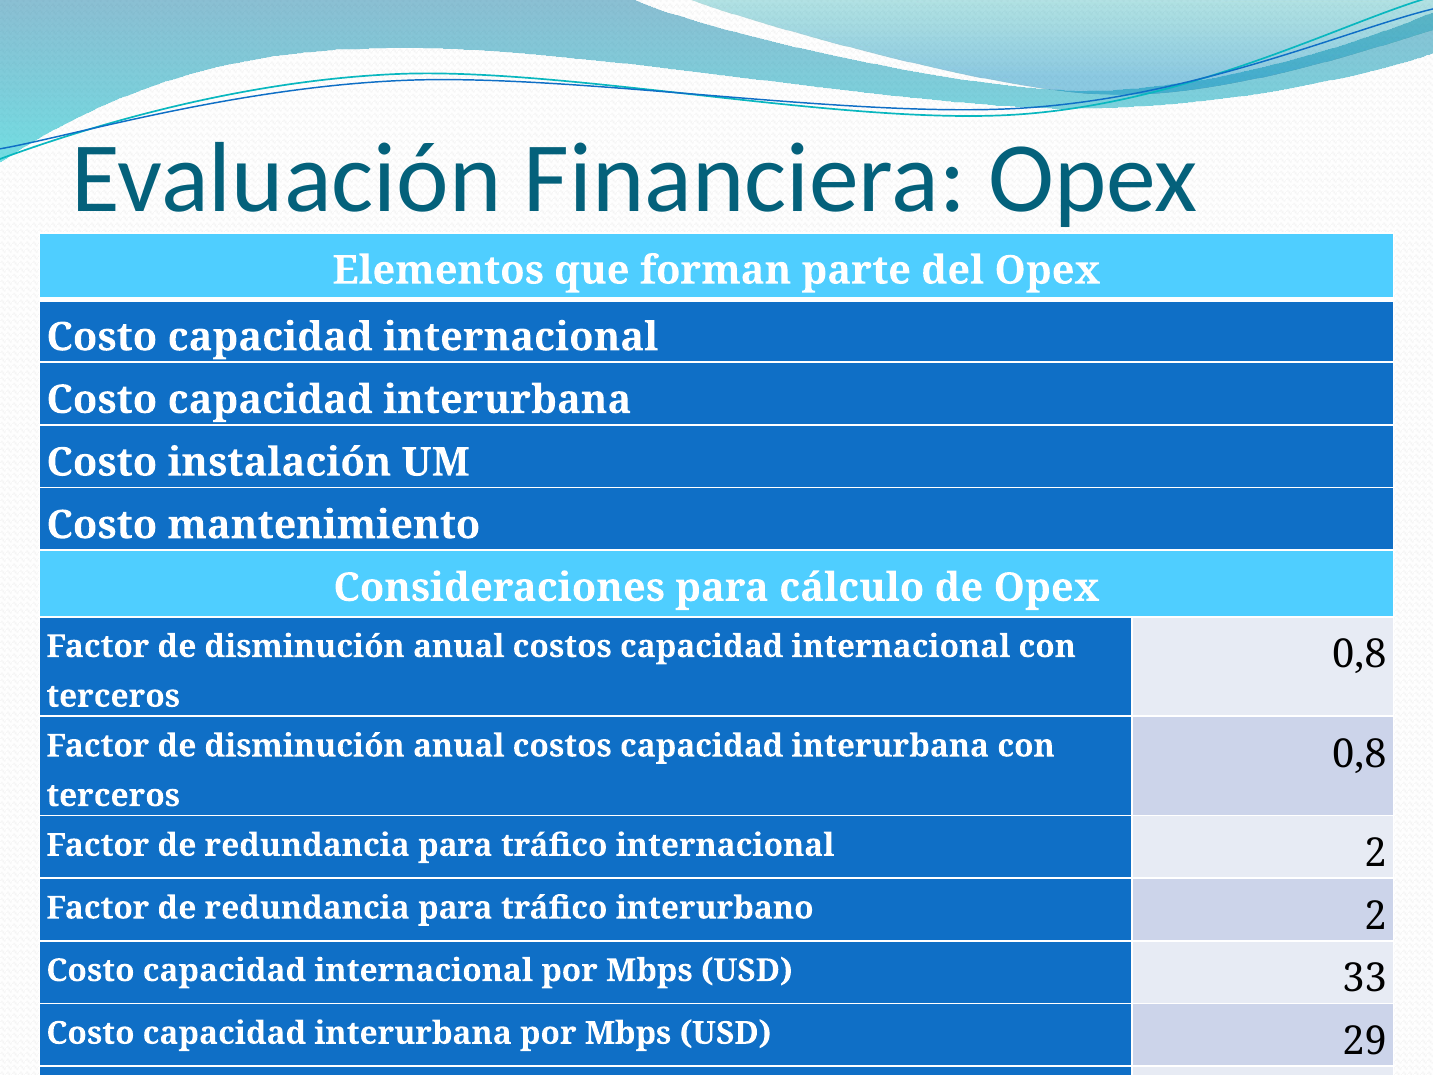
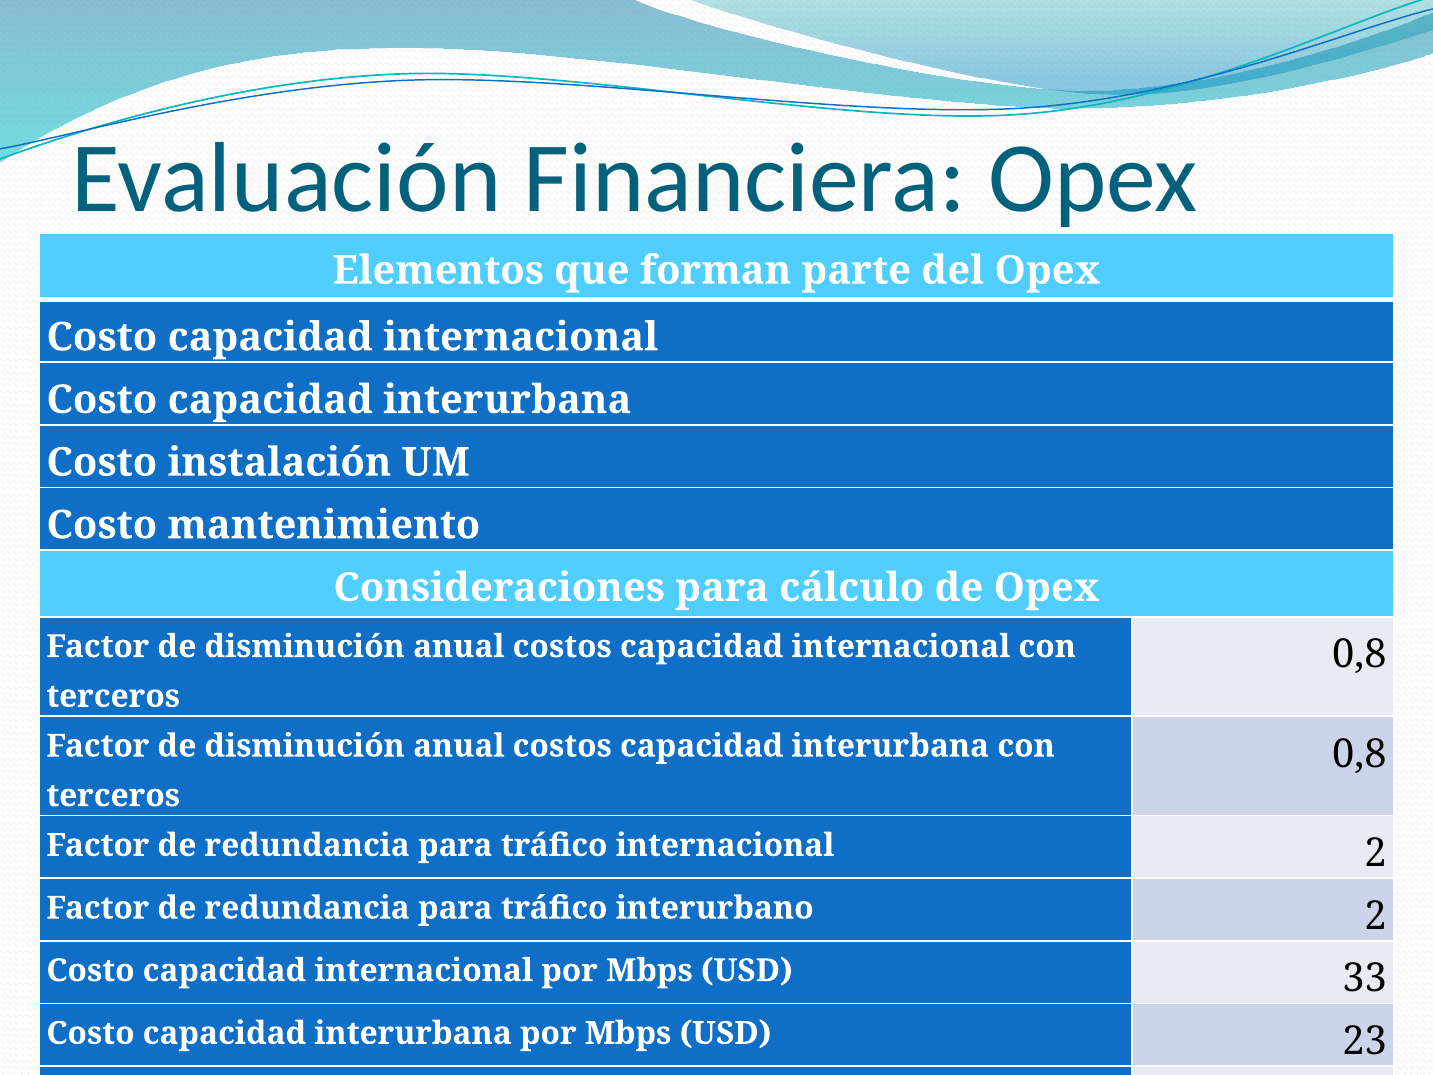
29: 29 -> 23
